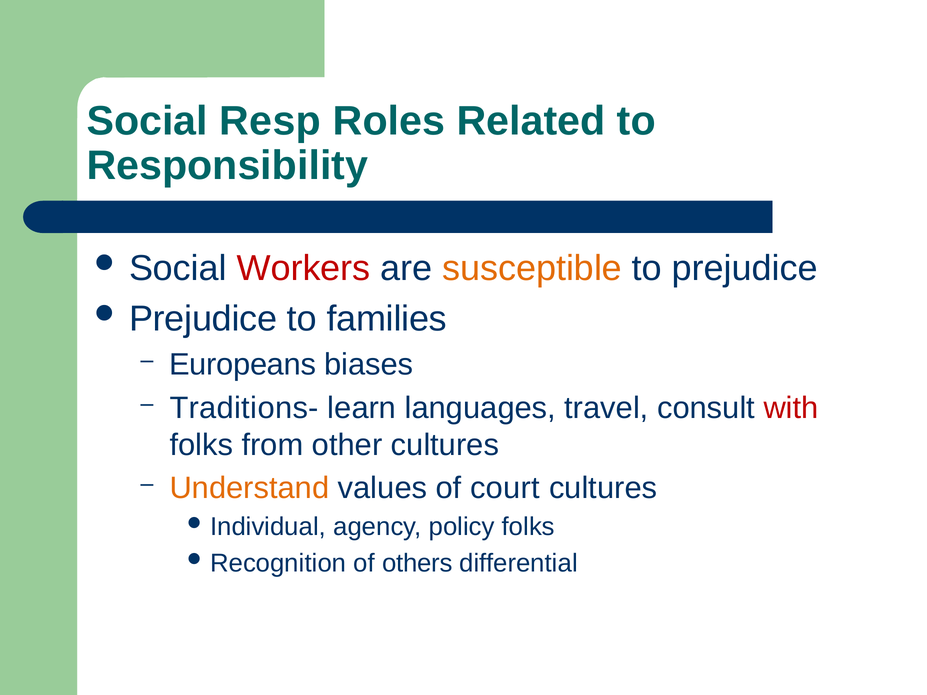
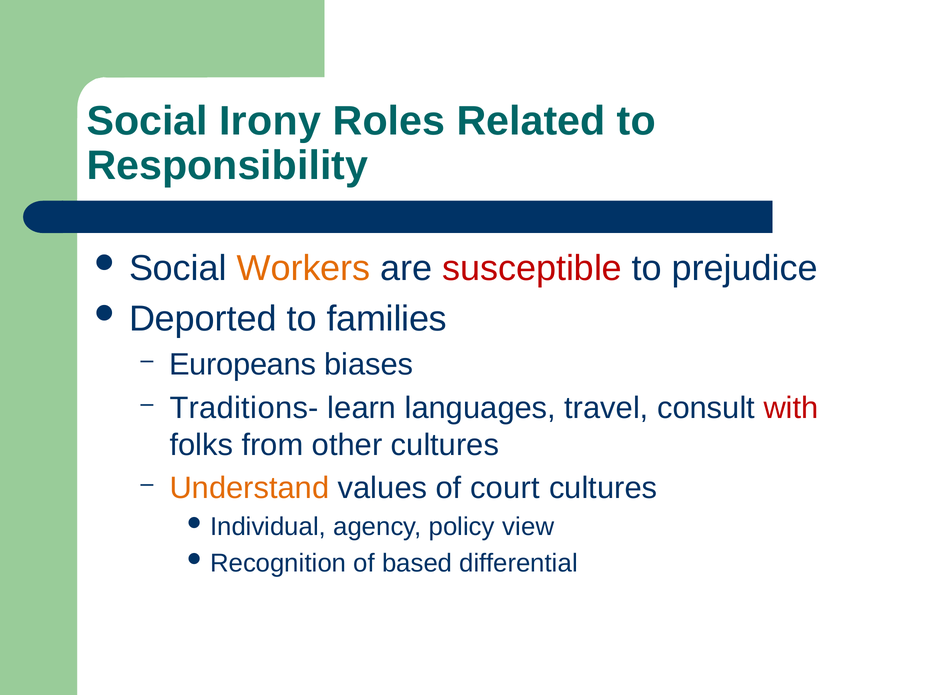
Resp: Resp -> Irony
Workers colour: red -> orange
susceptible colour: orange -> red
Prejudice at (203, 319): Prejudice -> Deported
policy folks: folks -> view
others: others -> based
